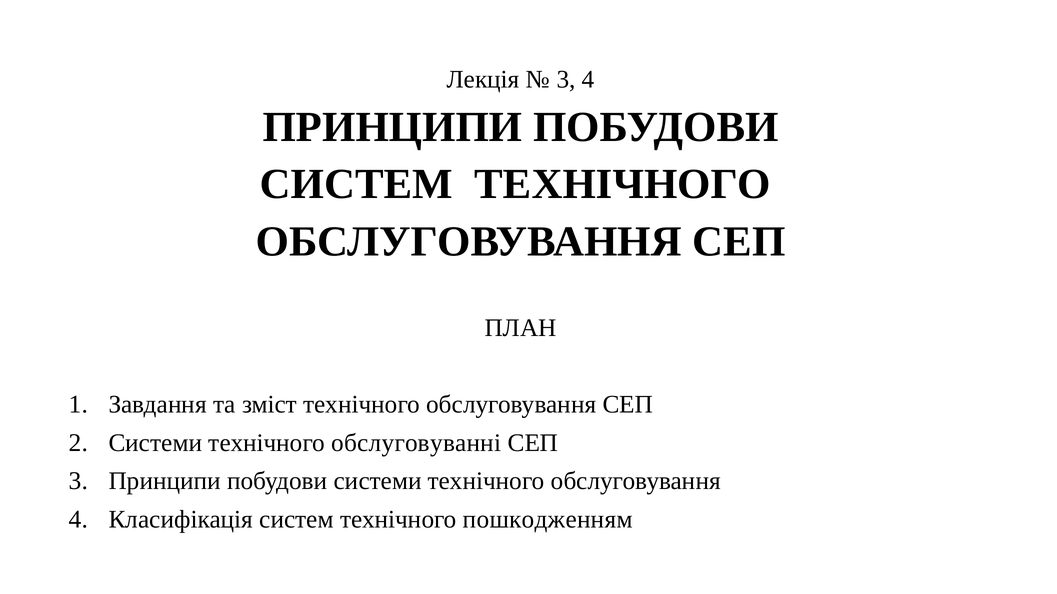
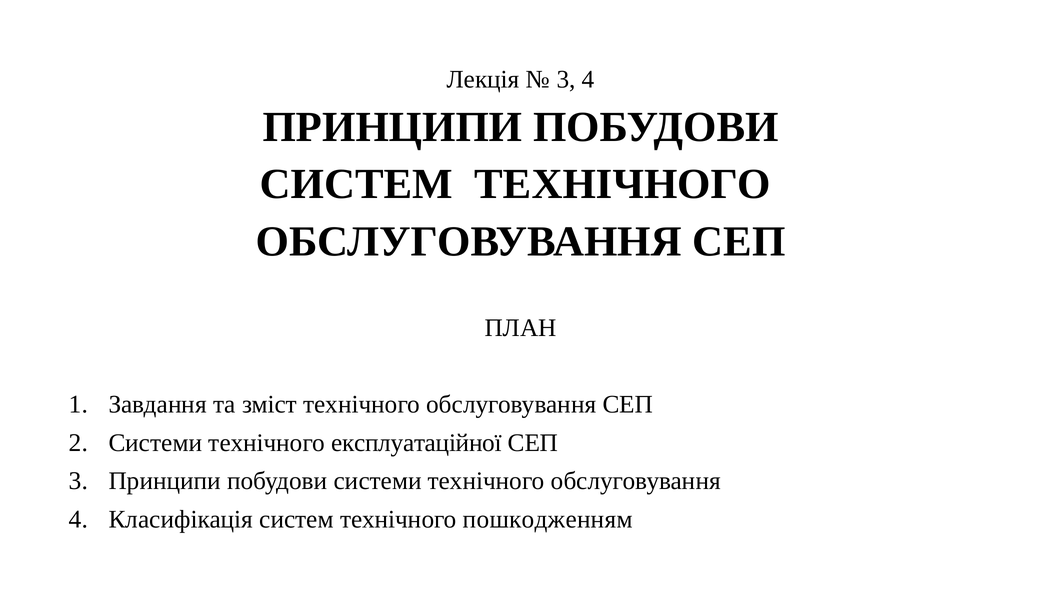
обслуговуванні: обслуговуванні -> експлуатаційної
